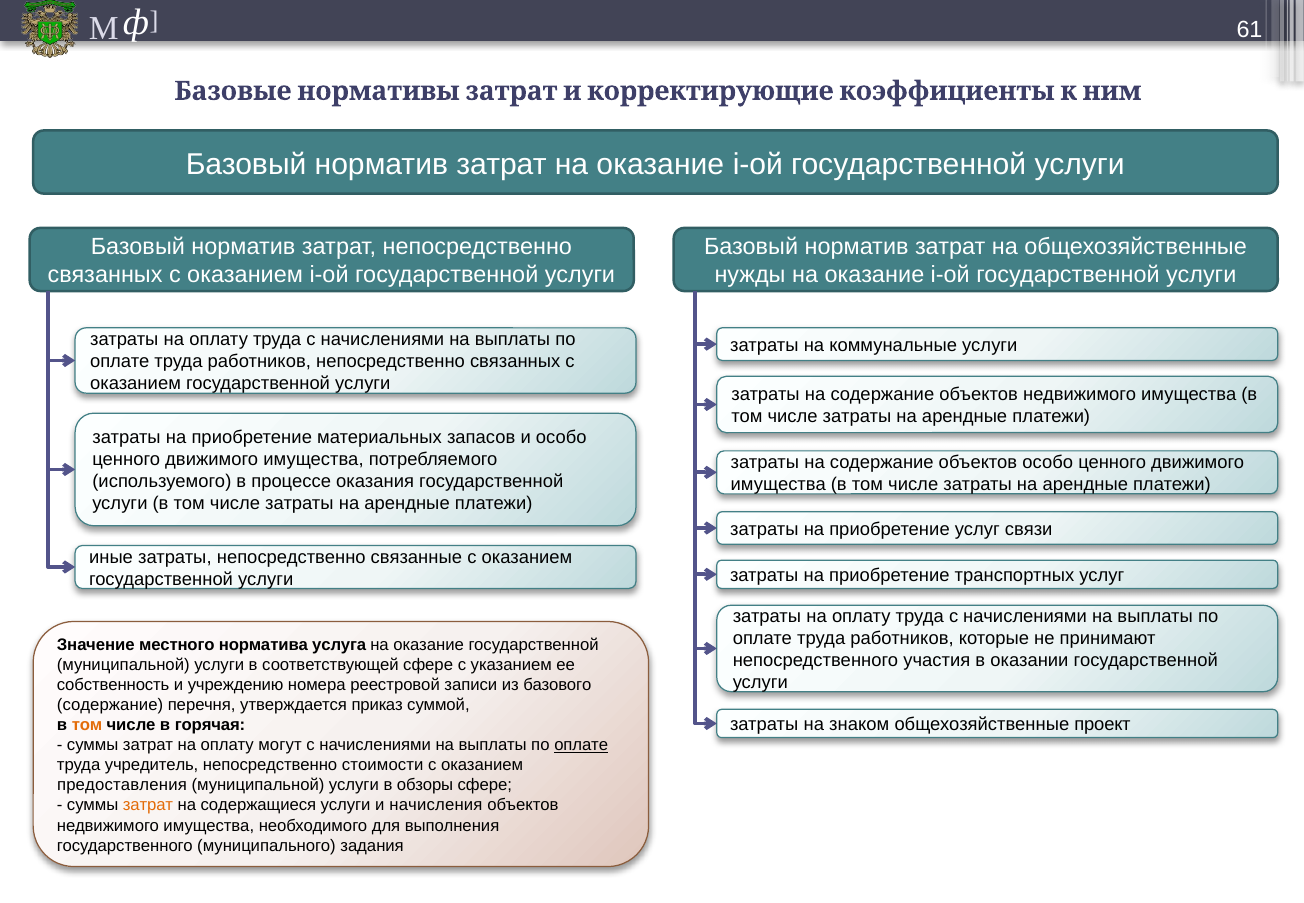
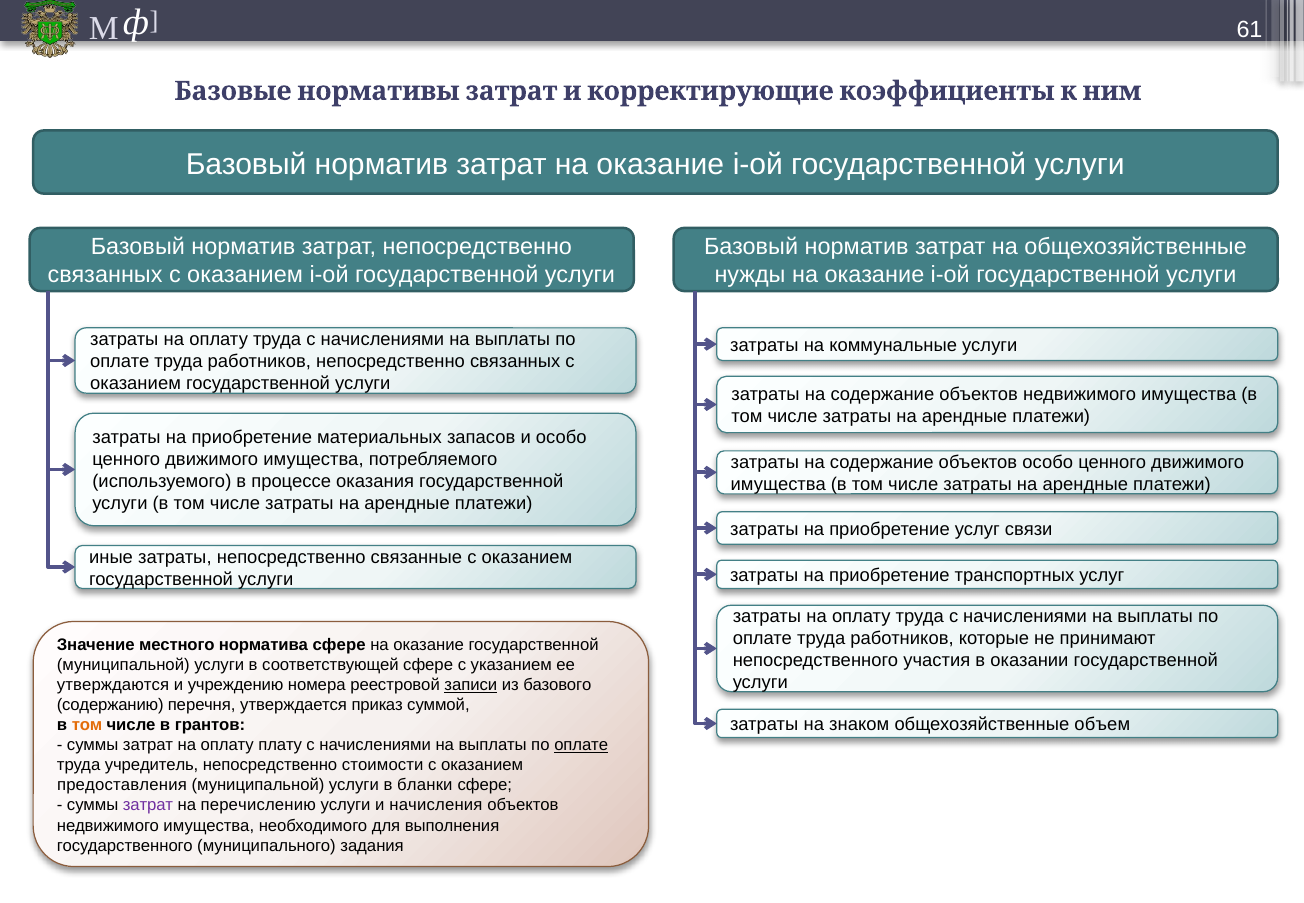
норматива услуга: услуга -> сфере
собственность: собственность -> утверждаются
записи underline: none -> present
содержание at (110, 705): содержание -> содержанию
проект: проект -> объем
горячая: горячая -> грантов
могут: могут -> плату
обзоры: обзоры -> бланки
затрат at (148, 805) colour: orange -> purple
содержащиеся: содержащиеся -> перечислению
